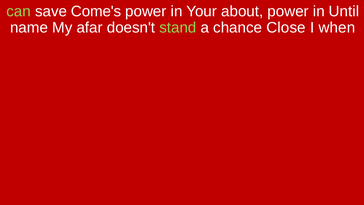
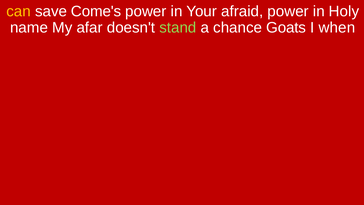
can colour: light green -> yellow
about: about -> afraid
Until: Until -> Holy
Close: Close -> Goats
